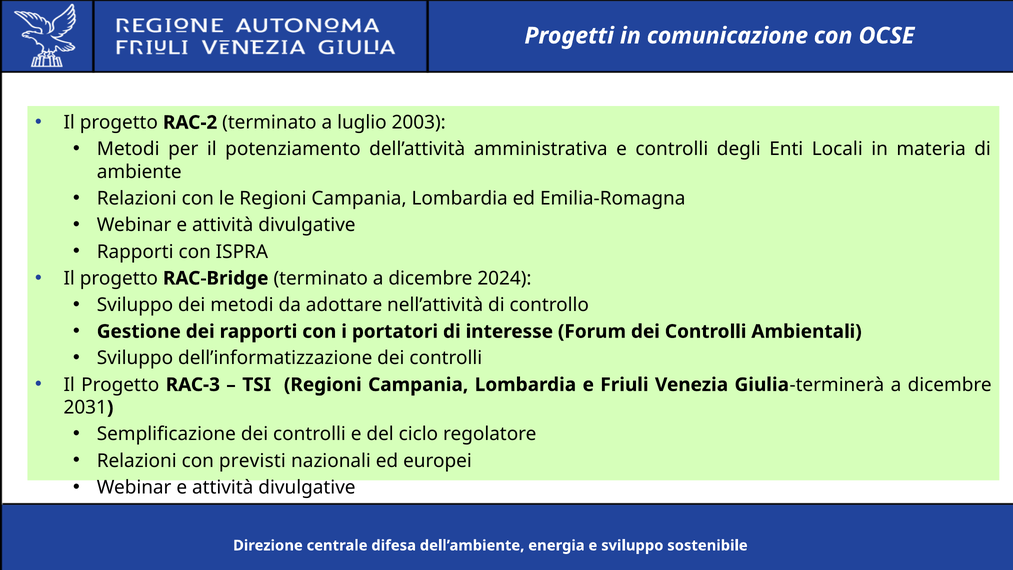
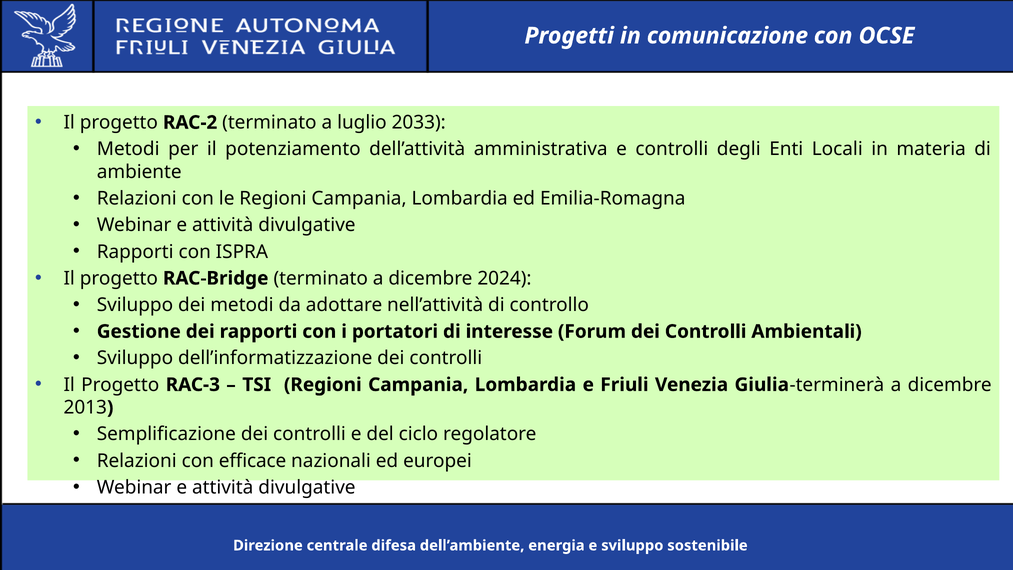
2003: 2003 -> 2033
2031: 2031 -> 2013
previsti: previsti -> efficace
